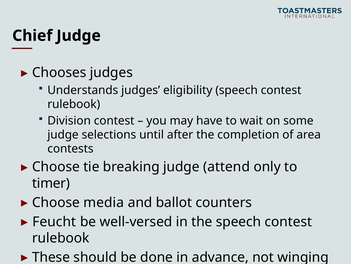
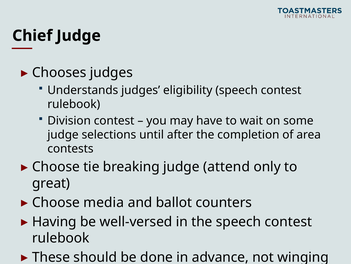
timer: timer -> great
Feucht: Feucht -> Having
